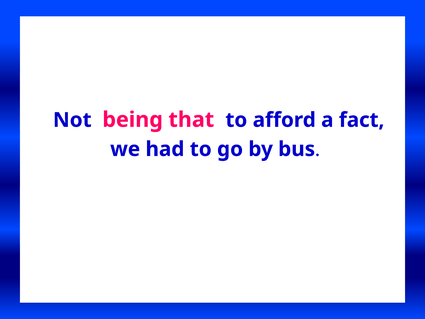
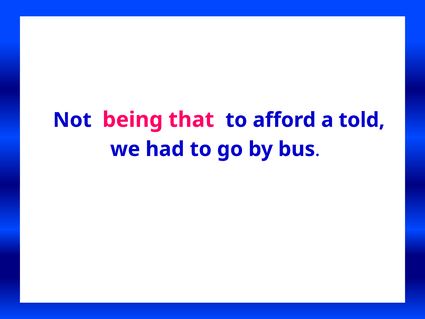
fact: fact -> told
